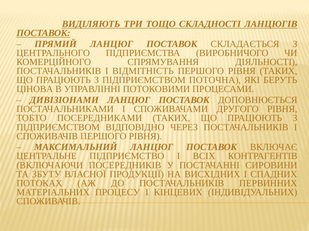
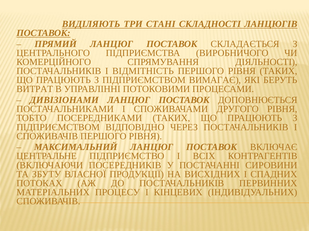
ТОЩО: ТОЩО -> СТАНІ
ПОТОЧНА: ПОТОЧНА -> ВИМАГАЄ
ЦІНОВА: ЦІНОВА -> ВИТРАТ
